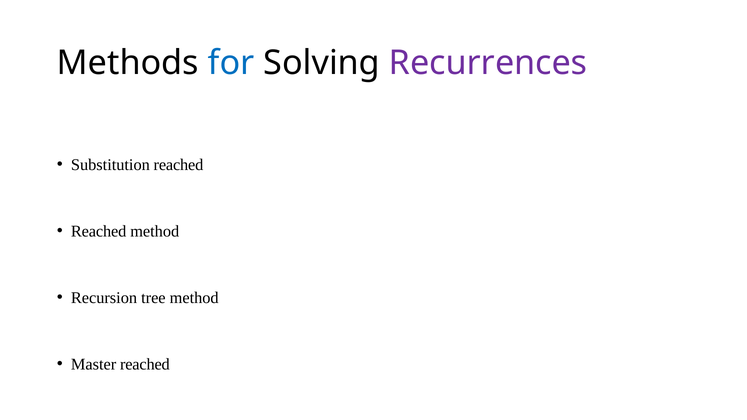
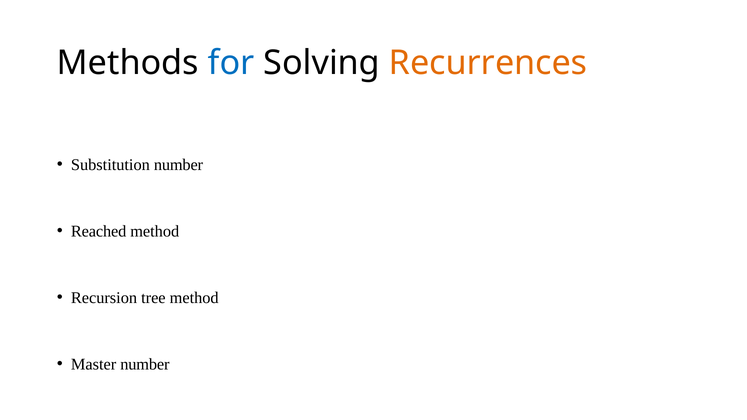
Recurrences colour: purple -> orange
Substitution reached: reached -> number
Master reached: reached -> number
